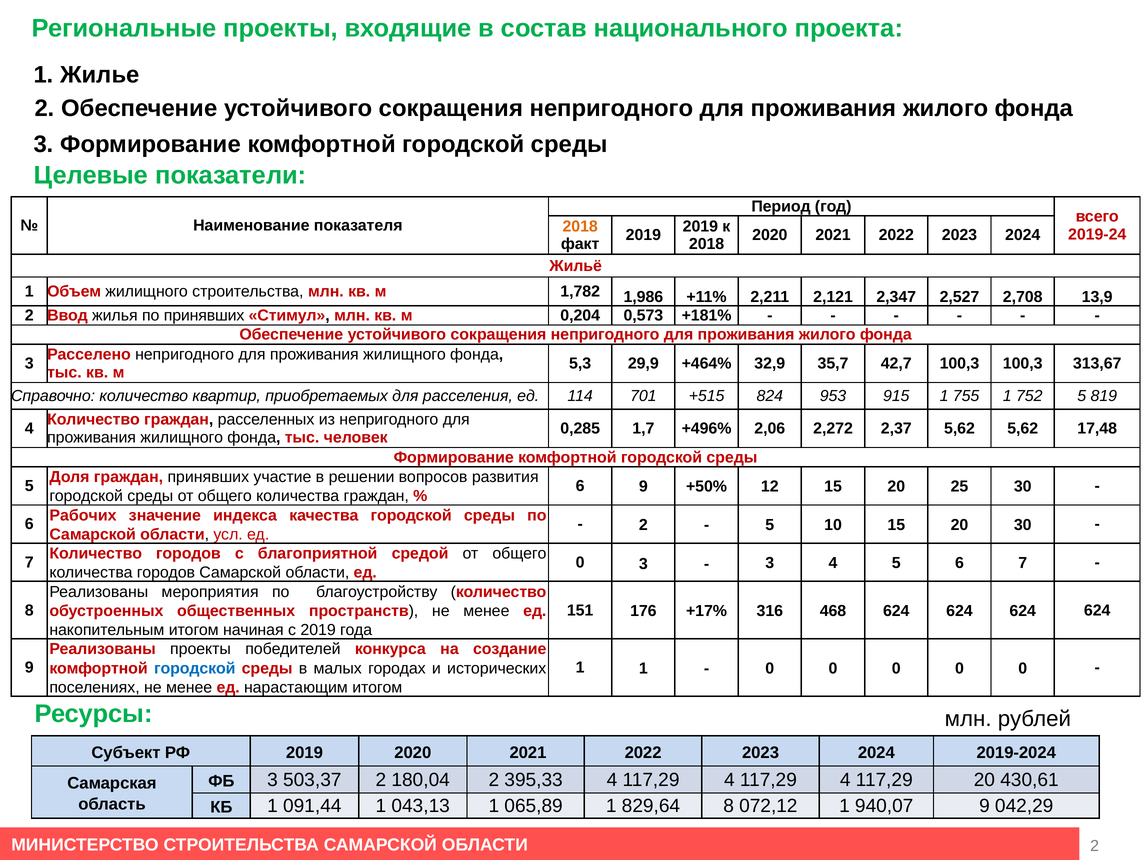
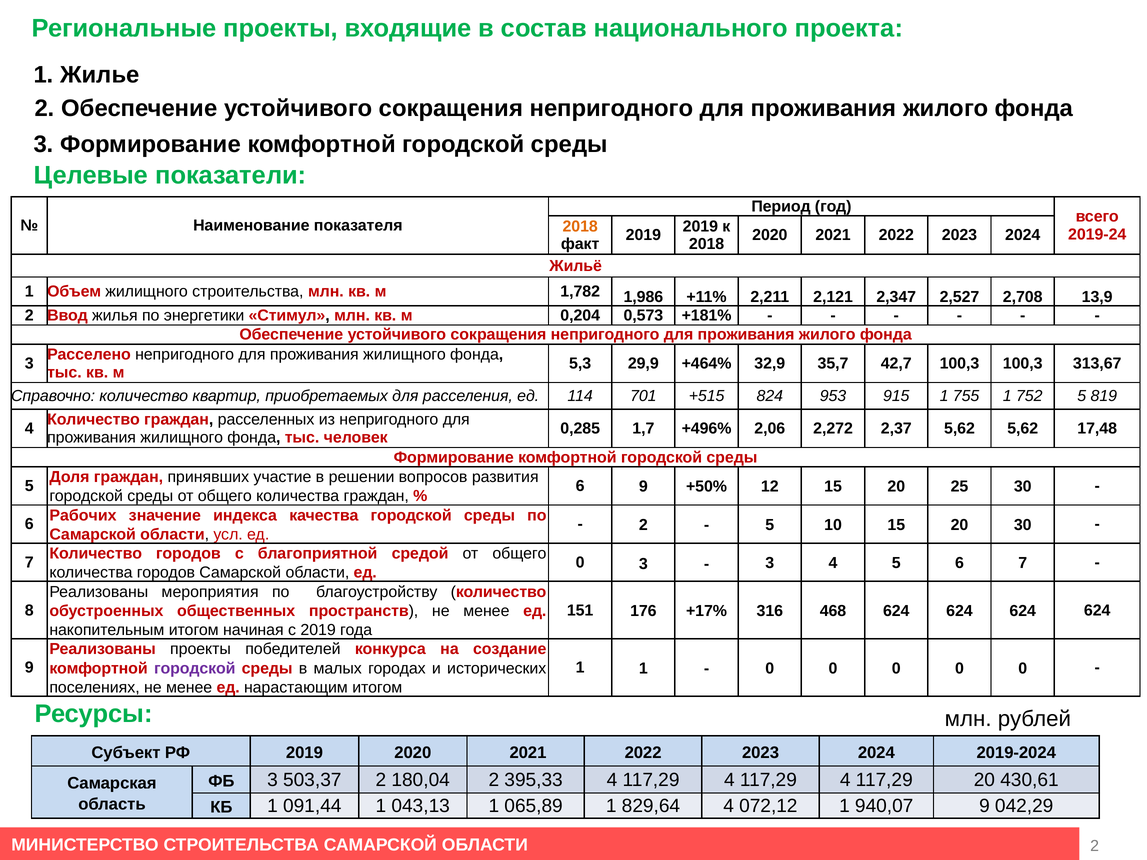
по принявших: принявших -> энергетики
городской at (195, 668) colour: blue -> purple
829,64 8: 8 -> 4
